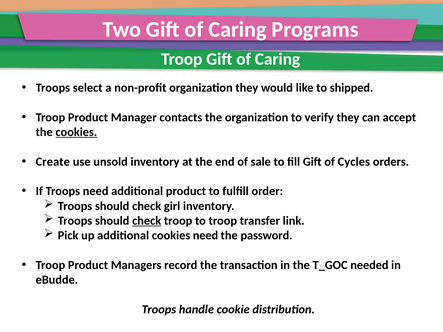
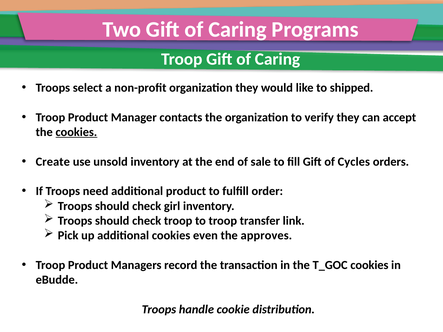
check at (147, 221) underline: present -> none
cookies need: need -> even
password: password -> approves
T_GOC needed: needed -> cookies
